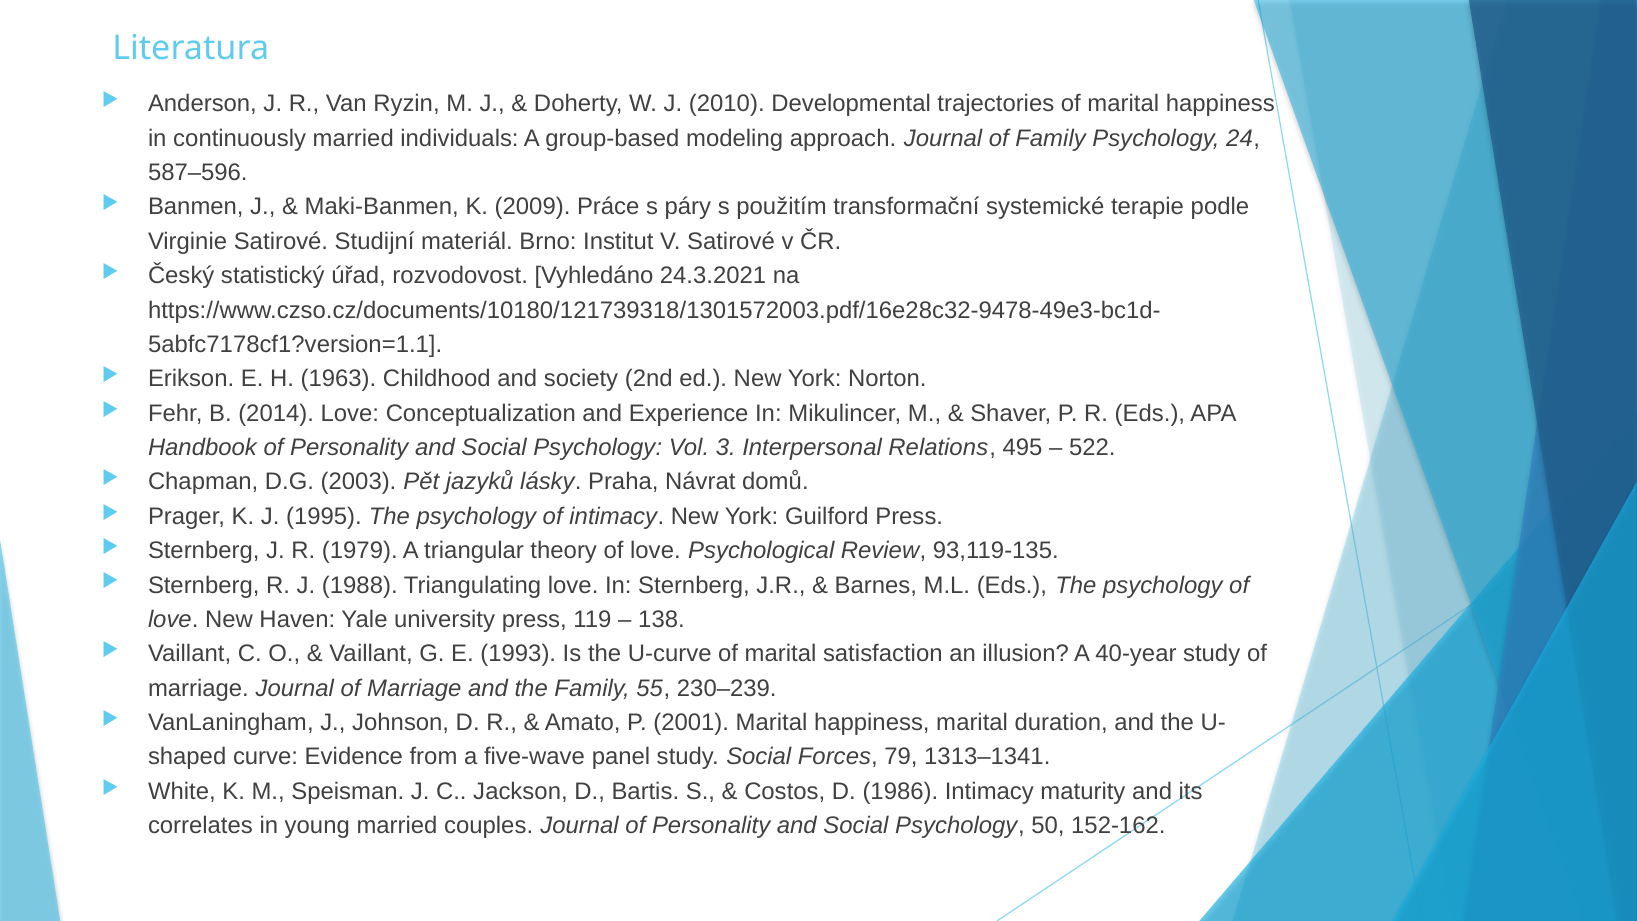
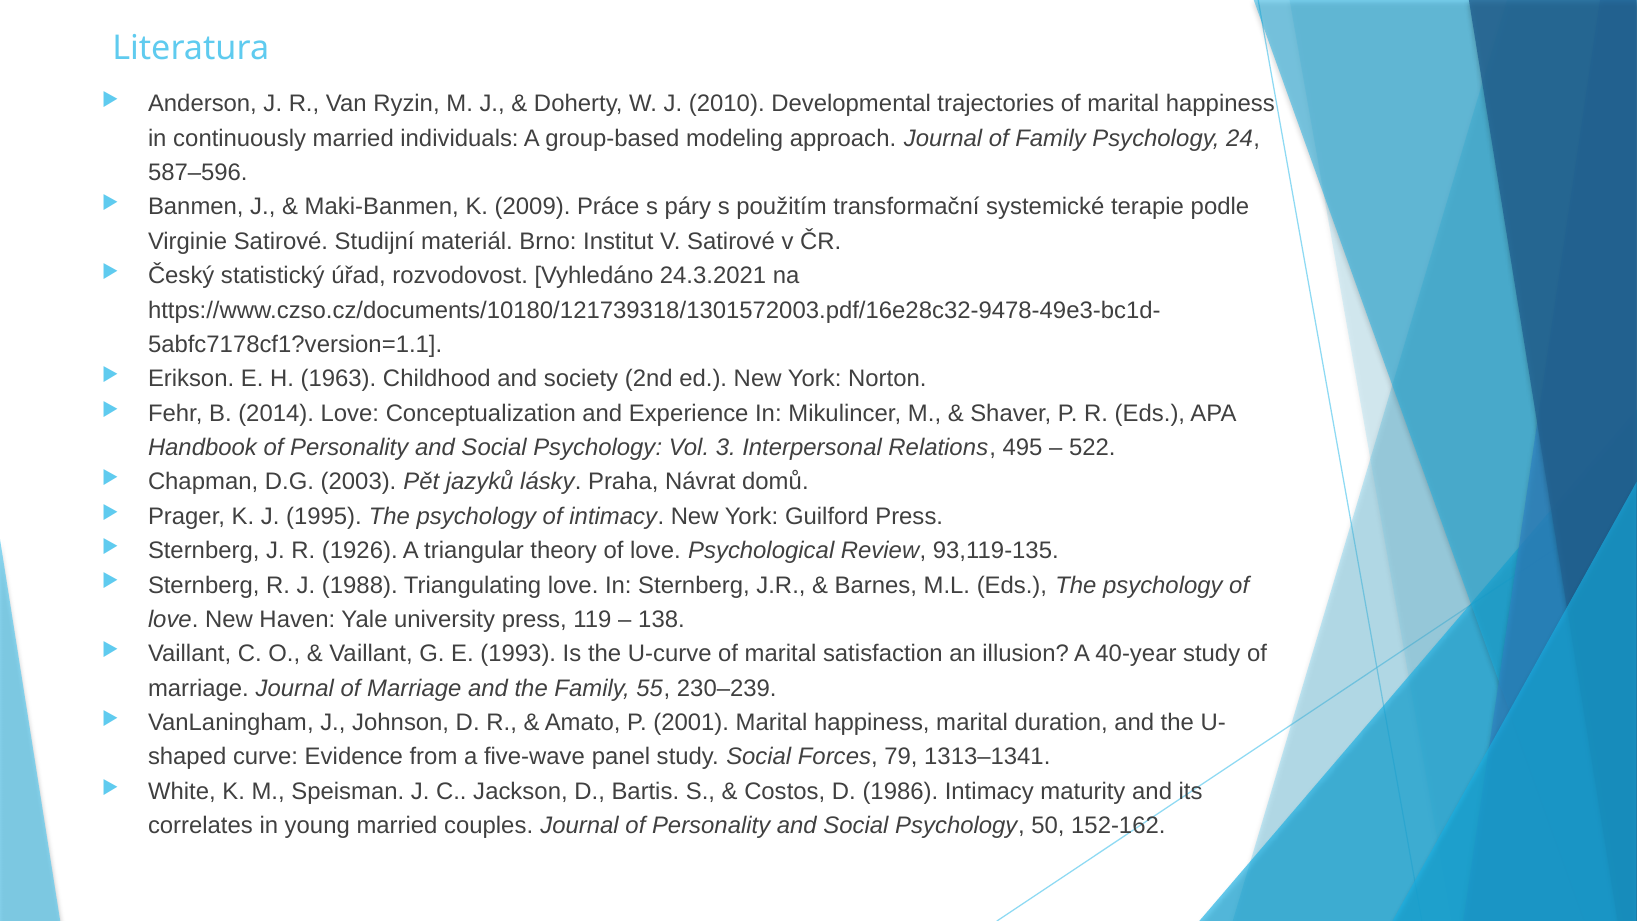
1979: 1979 -> 1926
